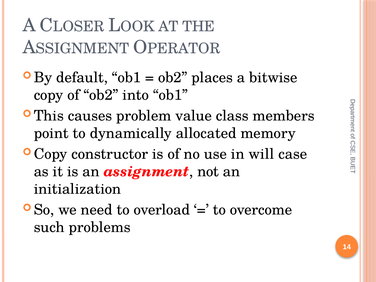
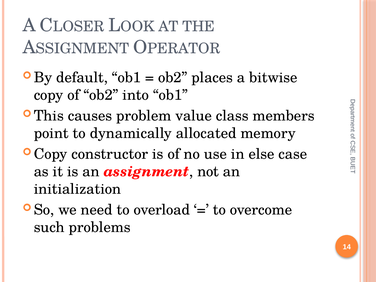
will: will -> else
